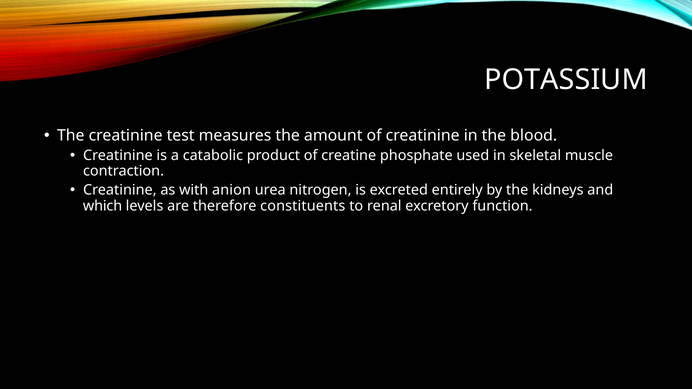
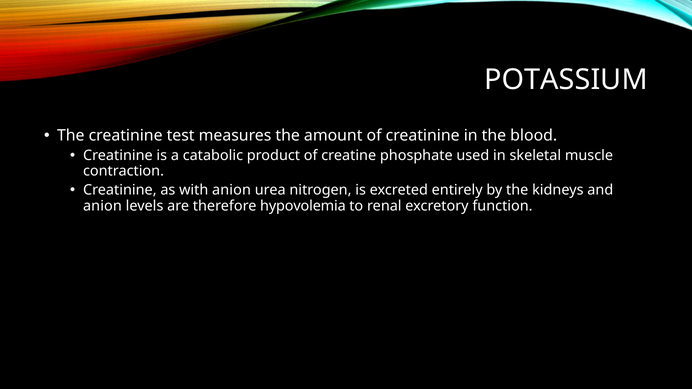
which at (103, 206): which -> anion
constituents: constituents -> hypovolemia
